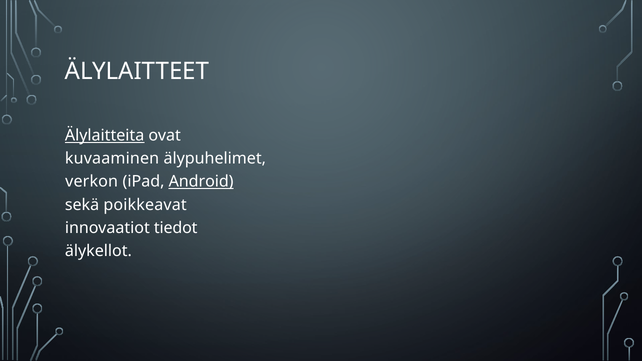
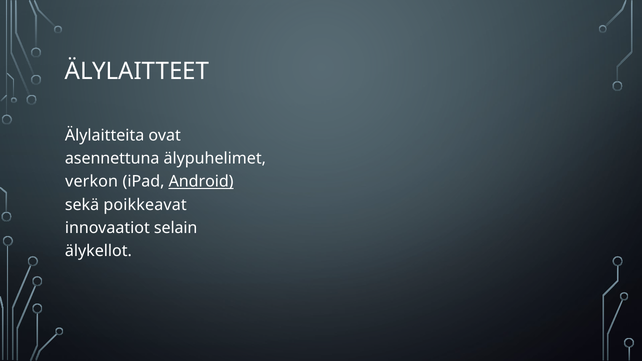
Älylaitteita underline: present -> none
kuvaaminen: kuvaaminen -> asennettuna
tiedot: tiedot -> selain
